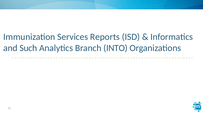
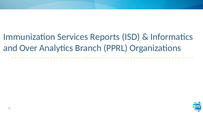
Such: Such -> Over
INTO: INTO -> PPRL
